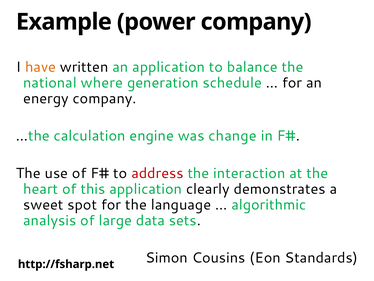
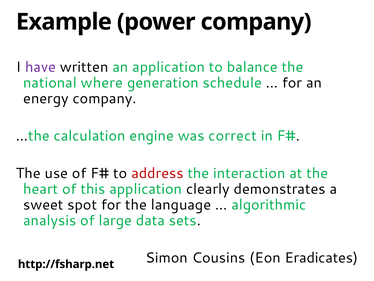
have colour: orange -> purple
change: change -> correct
Standards: Standards -> Eradicates
